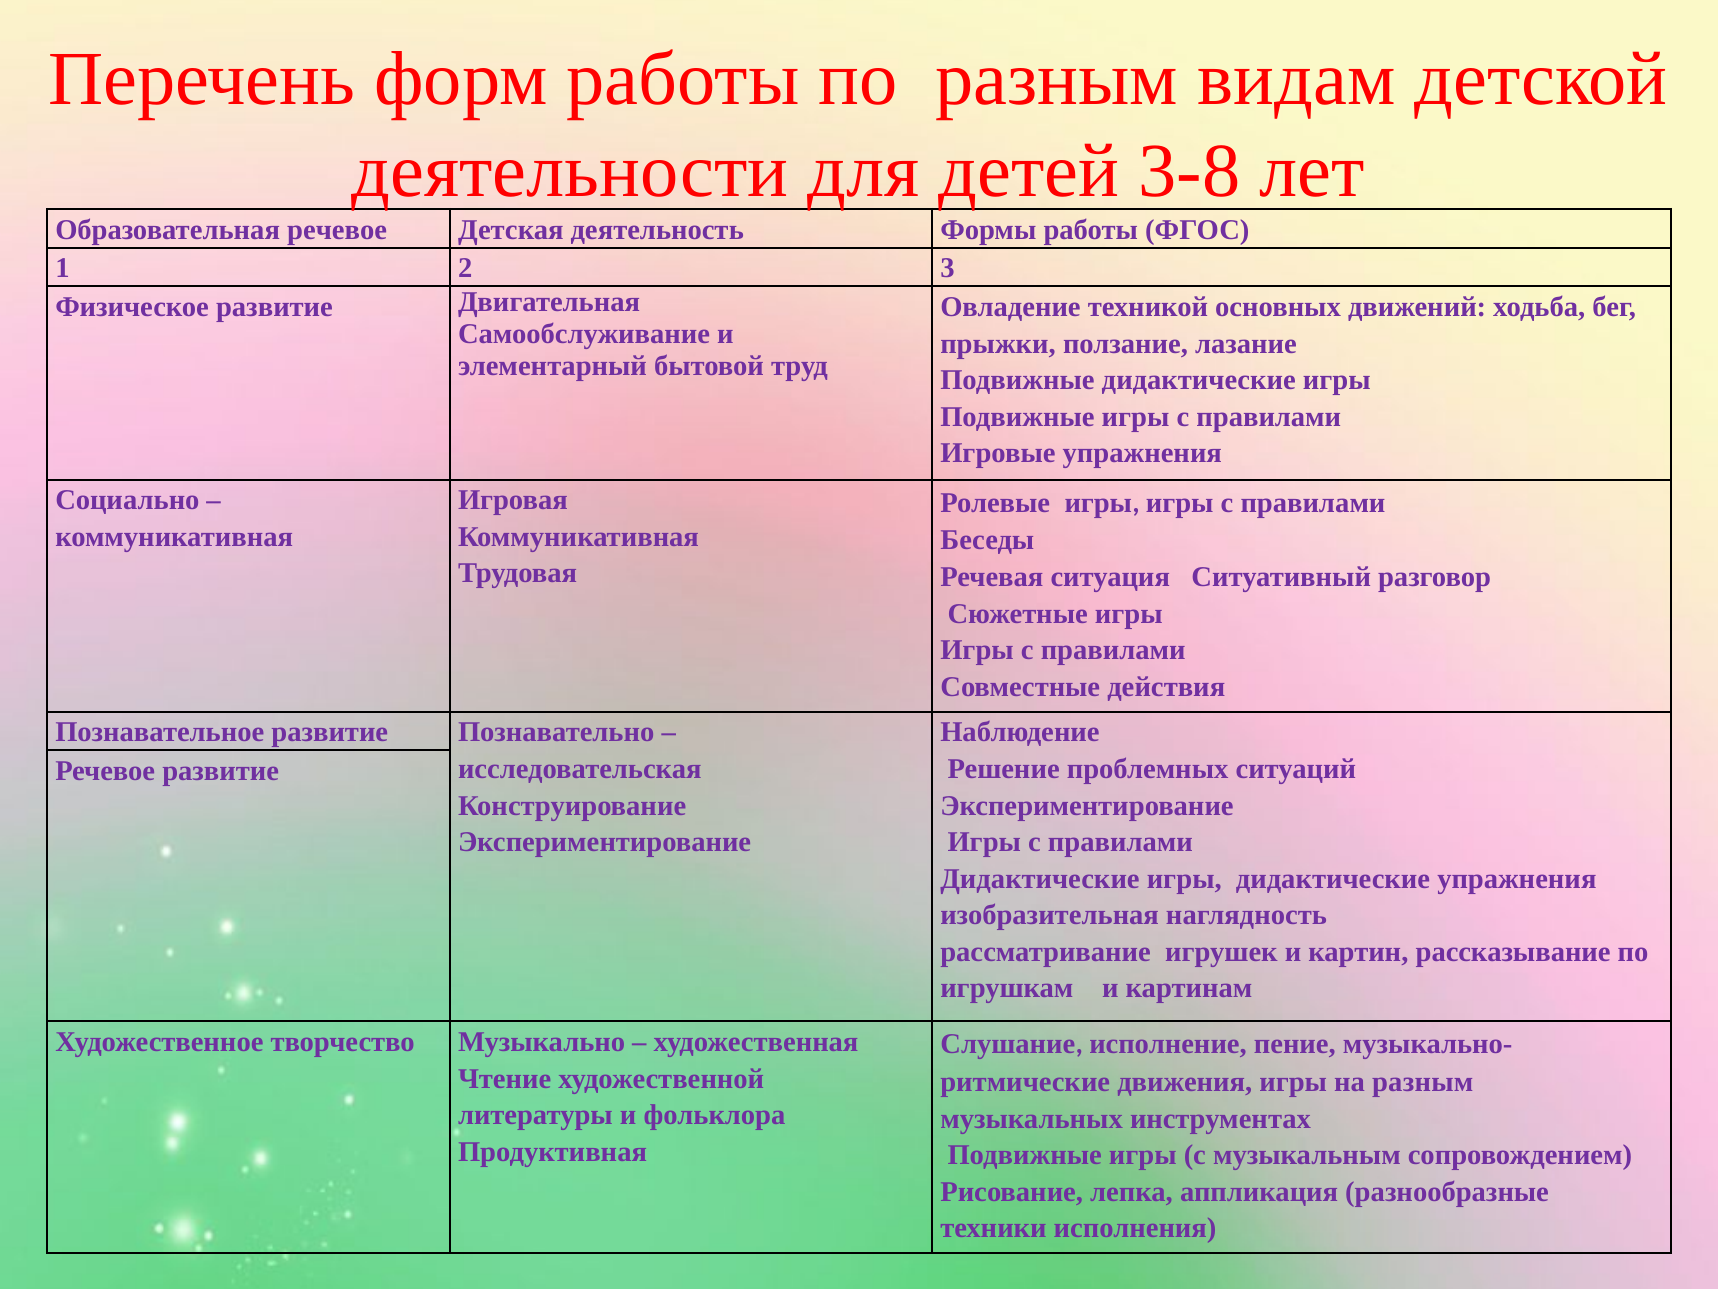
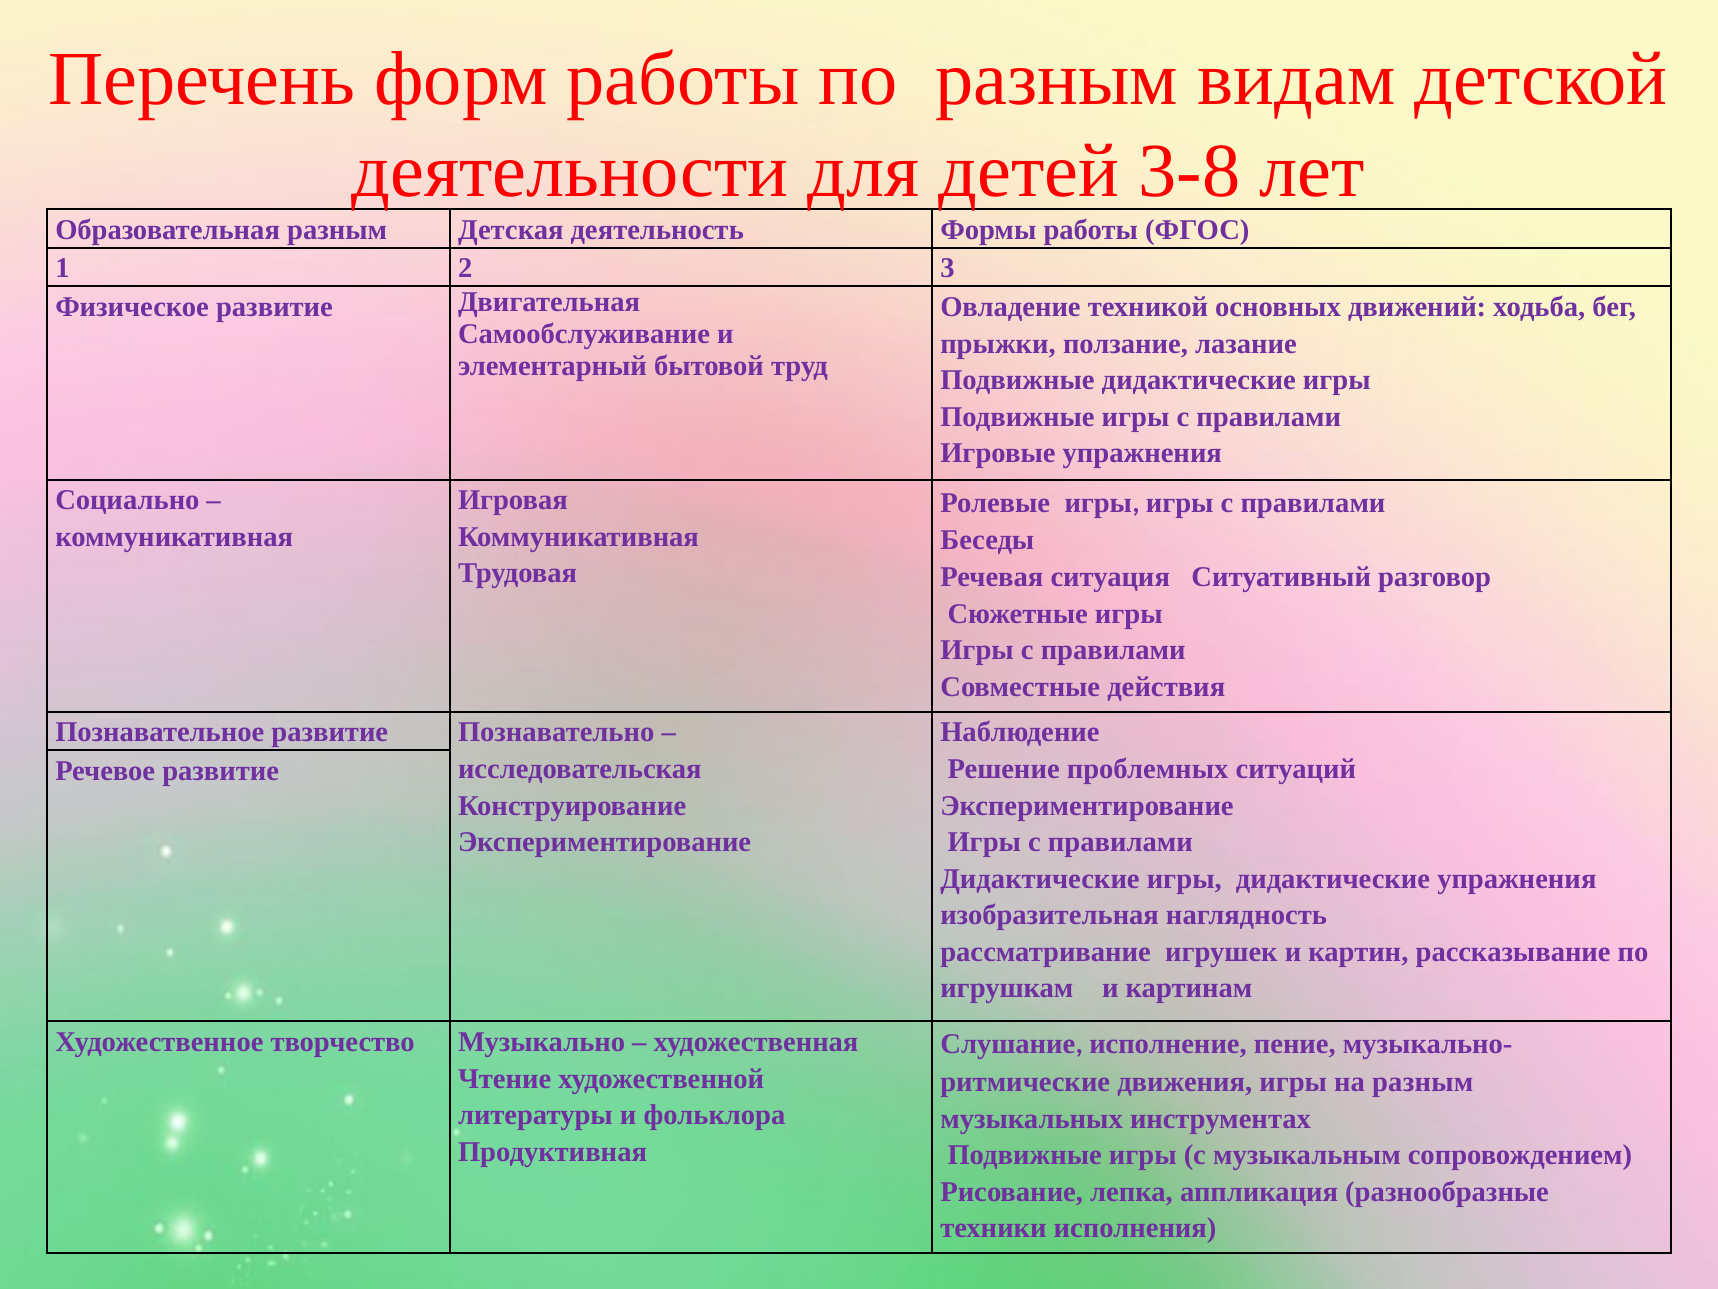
Образовательная речевое: речевое -> разным
